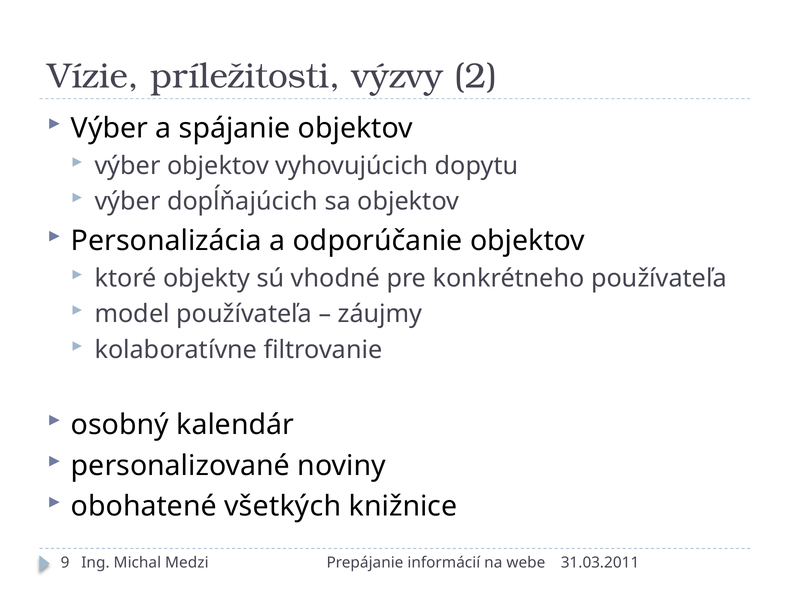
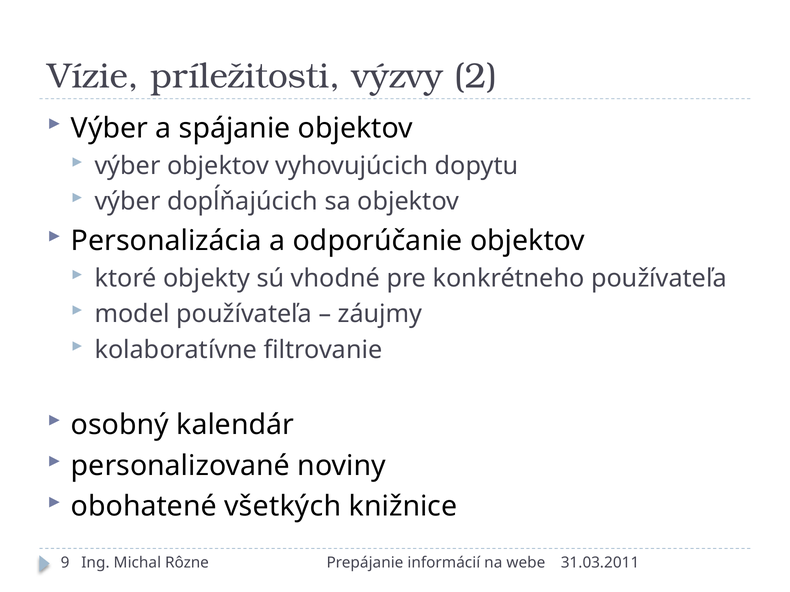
Medzi: Medzi -> Rôzne
